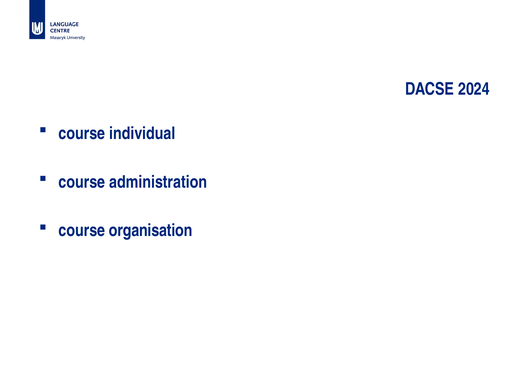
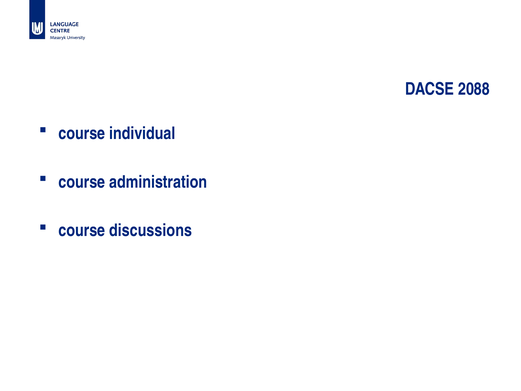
2024: 2024 -> 2088
organisation: organisation -> discussions
